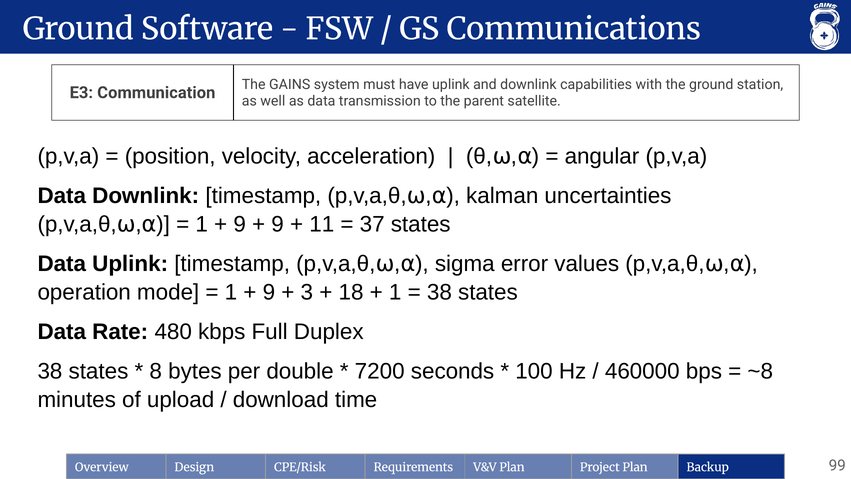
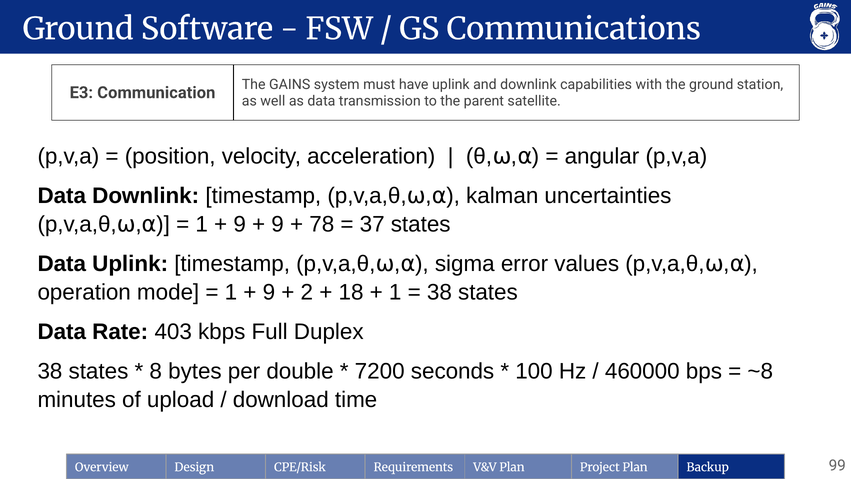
11: 11 -> 78
3: 3 -> 2
480: 480 -> 403
